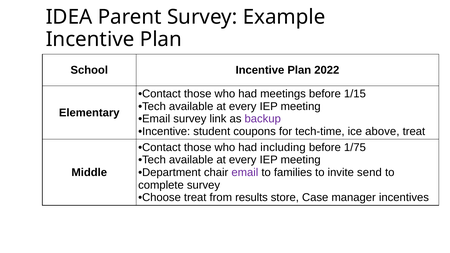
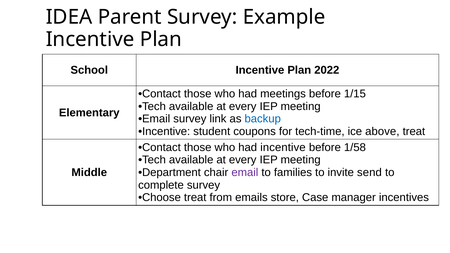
backup colour: purple -> blue
had including: including -> incentive
1/75: 1/75 -> 1/58
results: results -> emails
